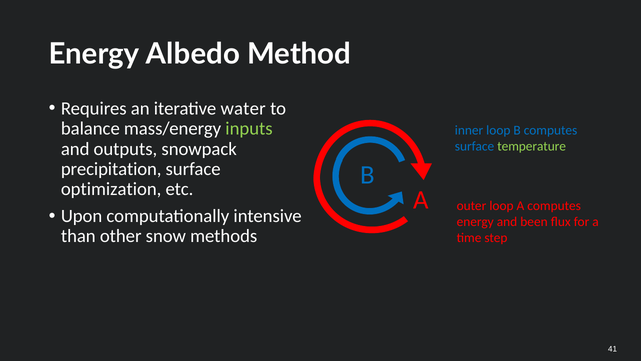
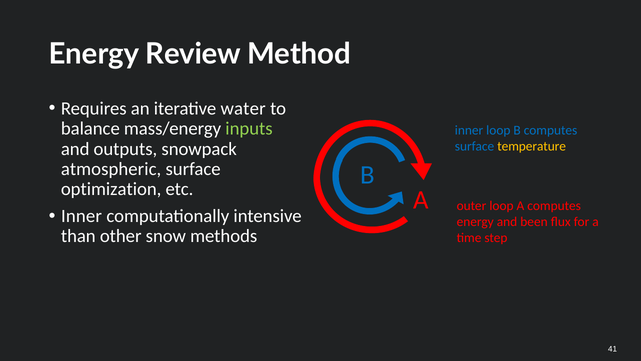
Albedo: Albedo -> Review
temperature colour: light green -> yellow
precipitation: precipitation -> atmospheric
Upon at (82, 216): Upon -> Inner
